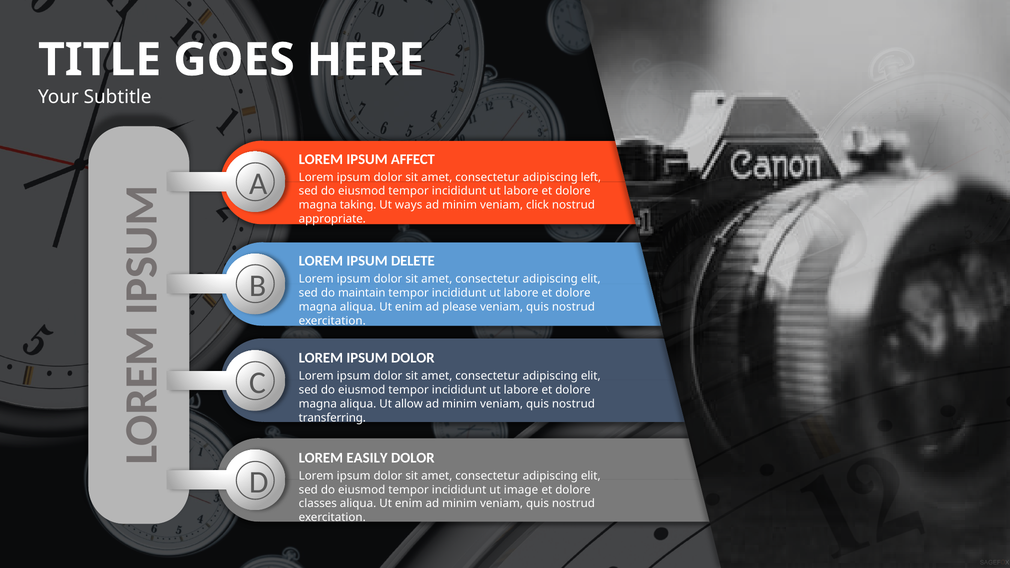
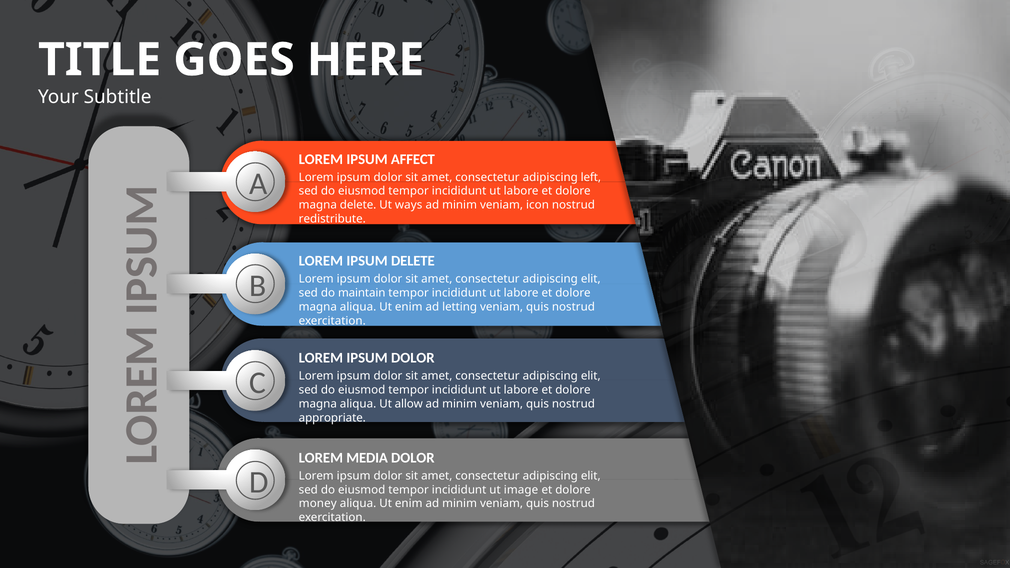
magna taking: taking -> delete
click: click -> icon
appropriate: appropriate -> redistribute
please: please -> letting
transferring: transferring -> appropriate
EASILY: EASILY -> MEDIA
classes: classes -> money
